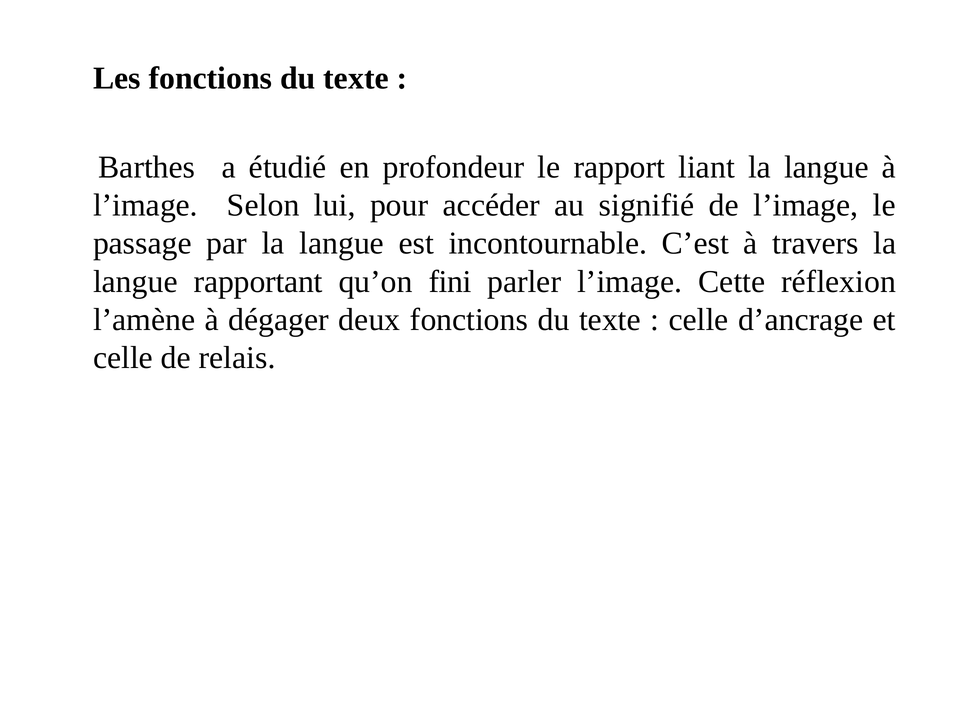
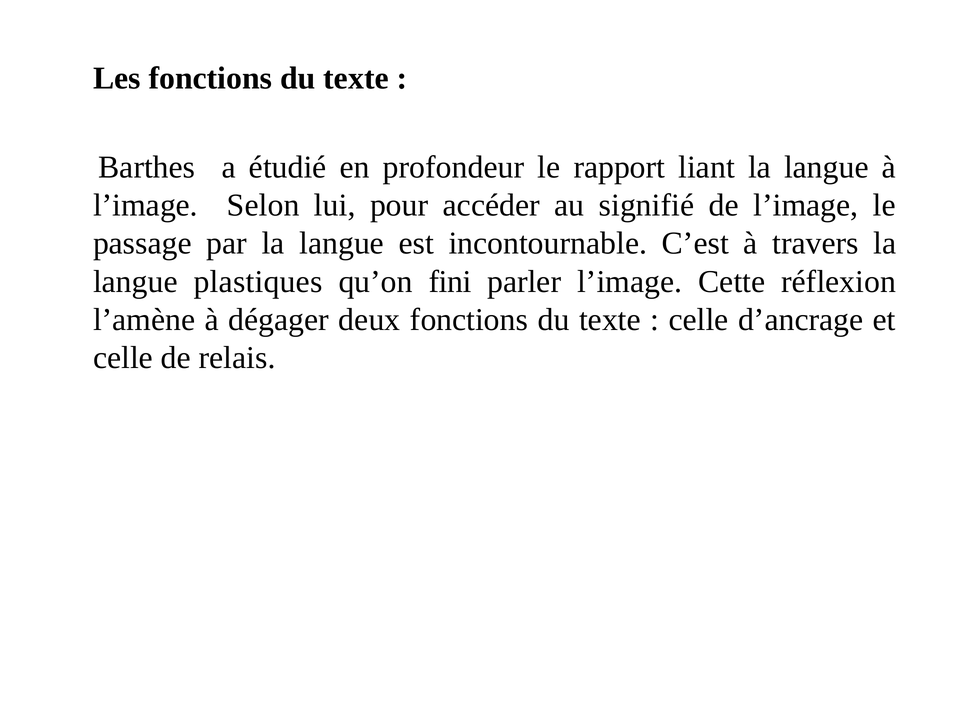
rapportant: rapportant -> plastiques
